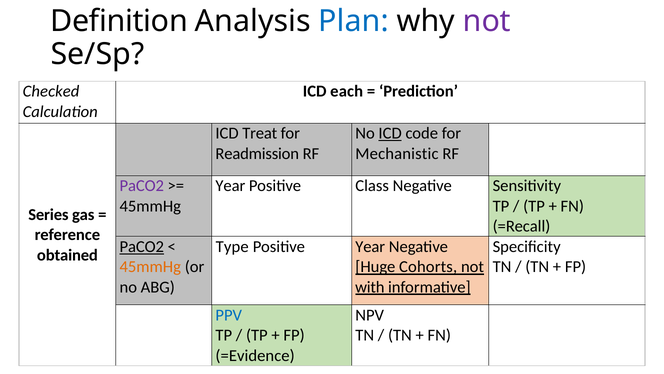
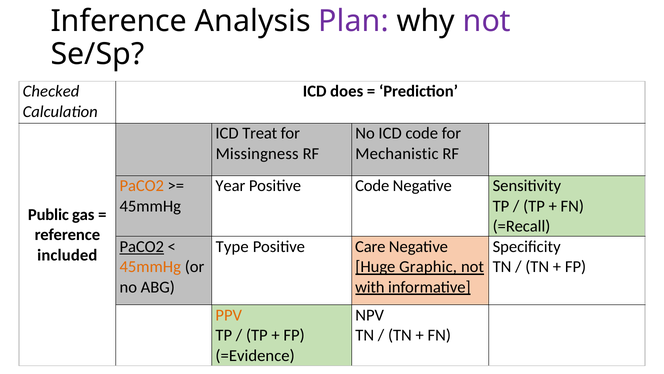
Definition: Definition -> Inference
Plan colour: blue -> purple
each: each -> does
ICD at (390, 133) underline: present -> none
Readmission: Readmission -> Missingness
PaCO2 at (142, 186) colour: purple -> orange
Positive Class: Class -> Code
Series: Series -> Public
Positive Year: Year -> Care
obtained: obtained -> included
Cohorts: Cohorts -> Graphic
PPV colour: blue -> orange
